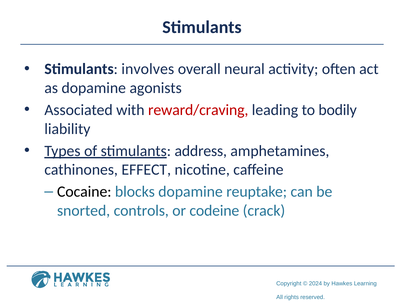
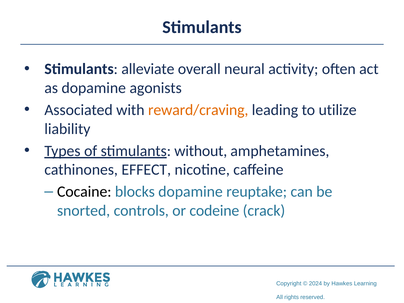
involves: involves -> alleviate
reward/craving colour: red -> orange
bodily: bodily -> utilize
address: address -> without
